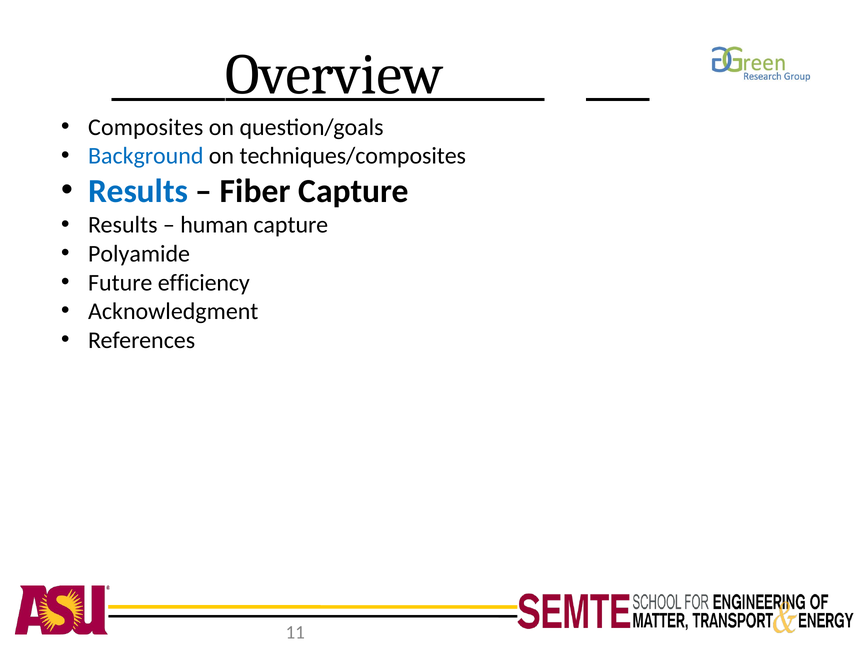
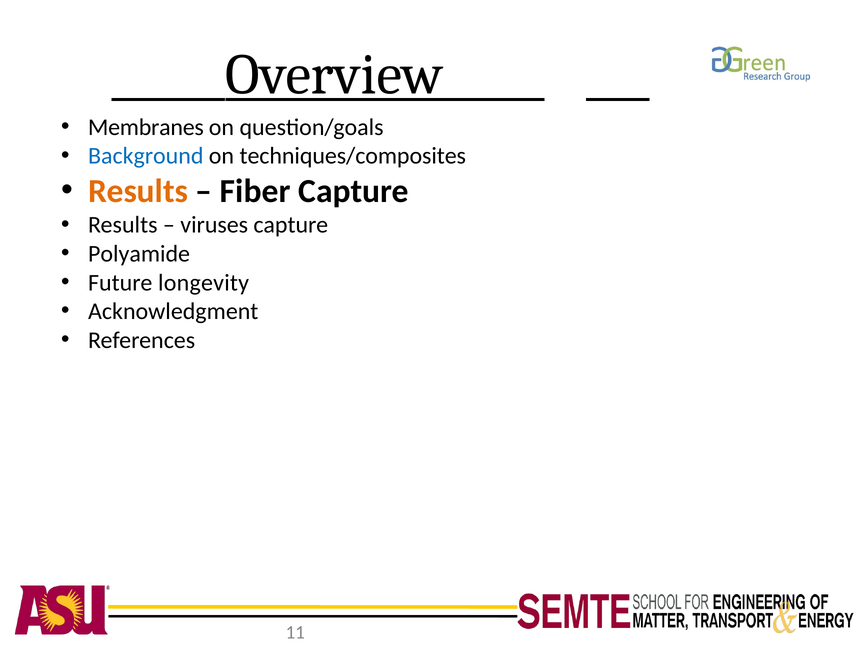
Composites: Composites -> Membranes
Results at (138, 191) colour: blue -> orange
human: human -> viruses
efficiency: efficiency -> longevity
